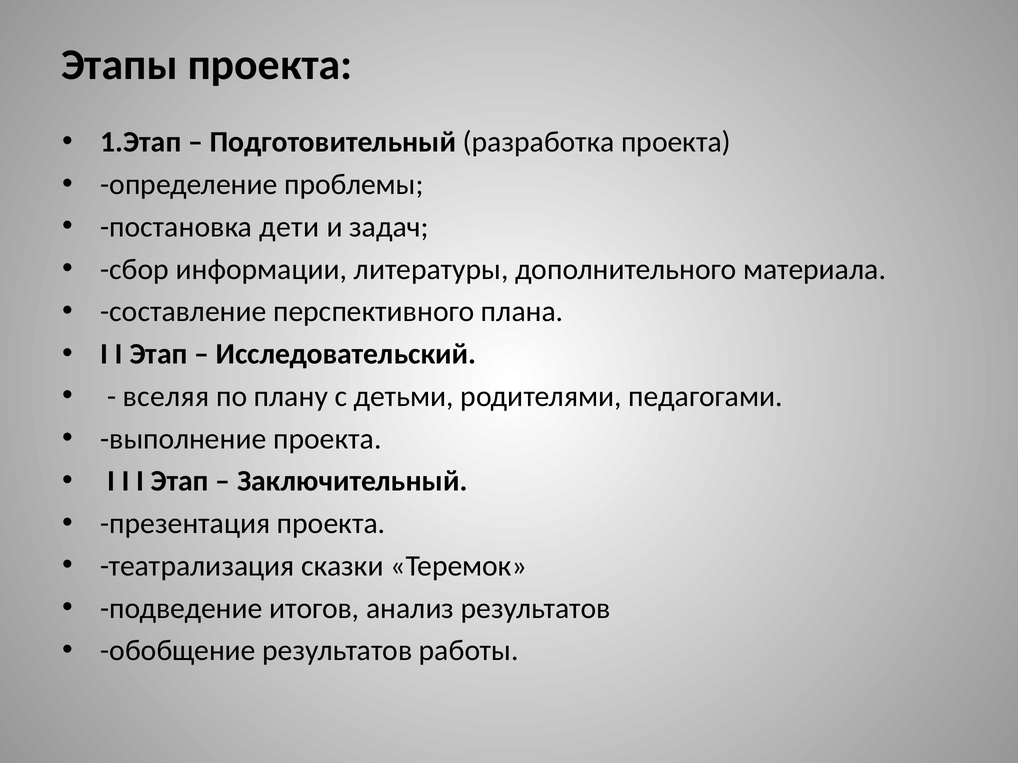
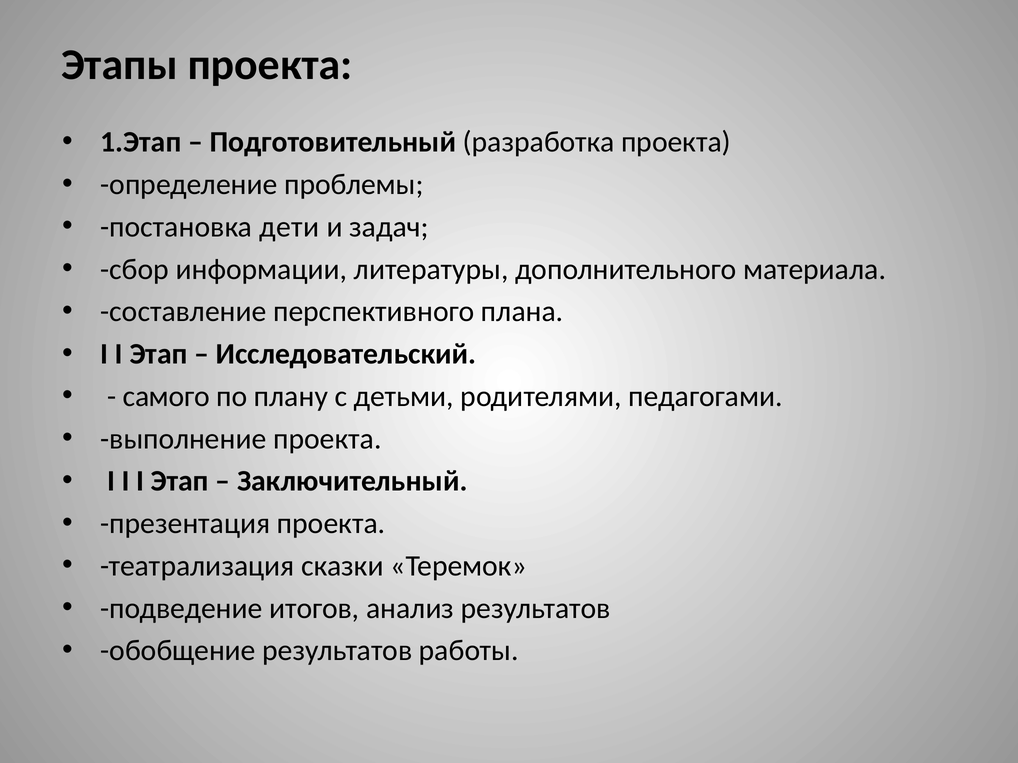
вселяя: вселяя -> самого
